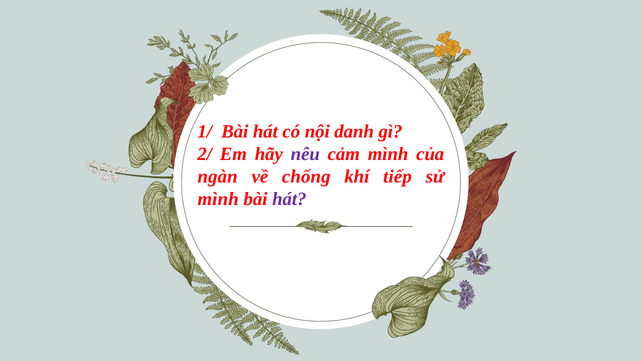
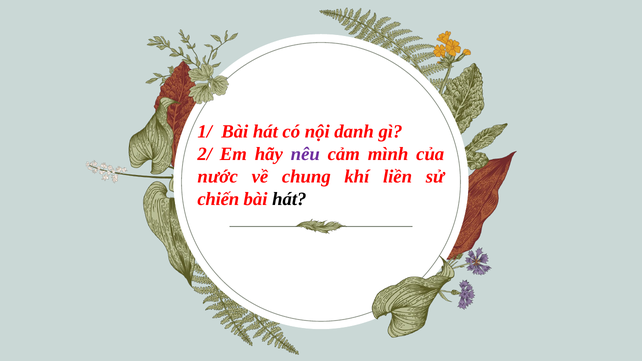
ngàn: ngàn -> nước
chống: chống -> chung
tiếp: tiếp -> liền
mình at (218, 199): mình -> chiến
hát at (289, 199) colour: purple -> black
